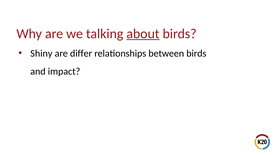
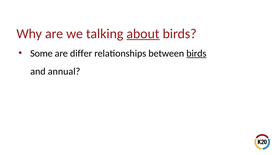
Shiny: Shiny -> Some
birds at (196, 54) underline: none -> present
impact: impact -> annual
